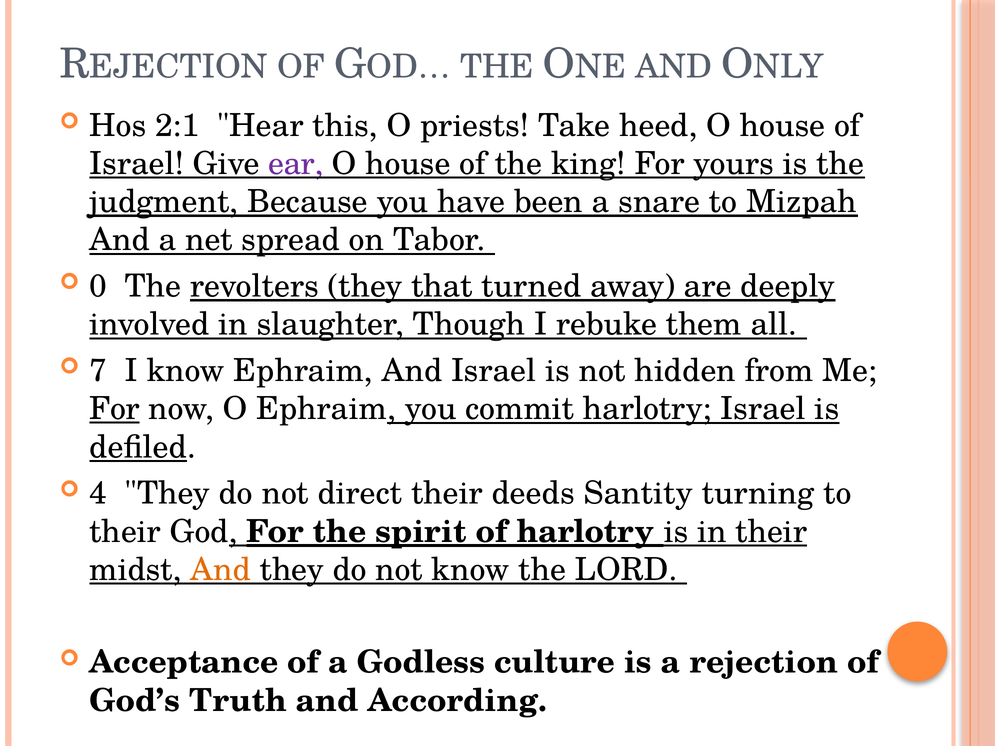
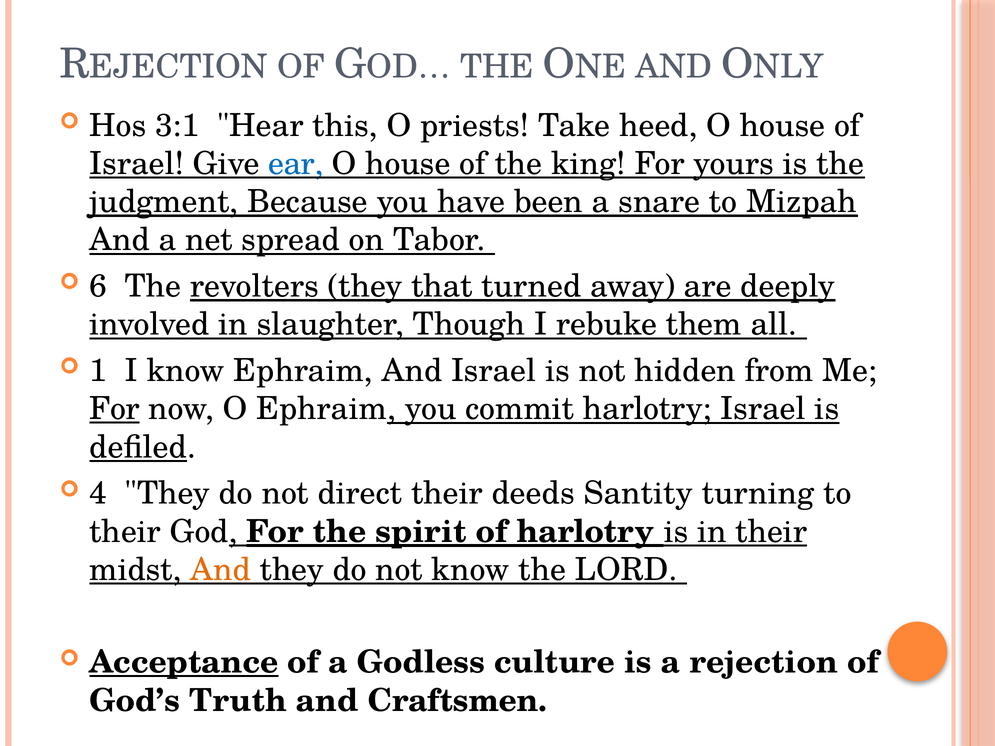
2:1: 2:1 -> 3:1
ear colour: purple -> blue
0: 0 -> 6
7: 7 -> 1
Acceptance underline: none -> present
According: According -> Craftsmen
